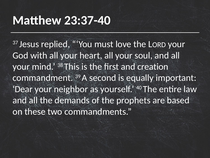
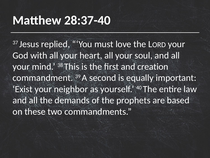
23:37-40: 23:37-40 -> 28:37-40
Dear: Dear -> Exist
